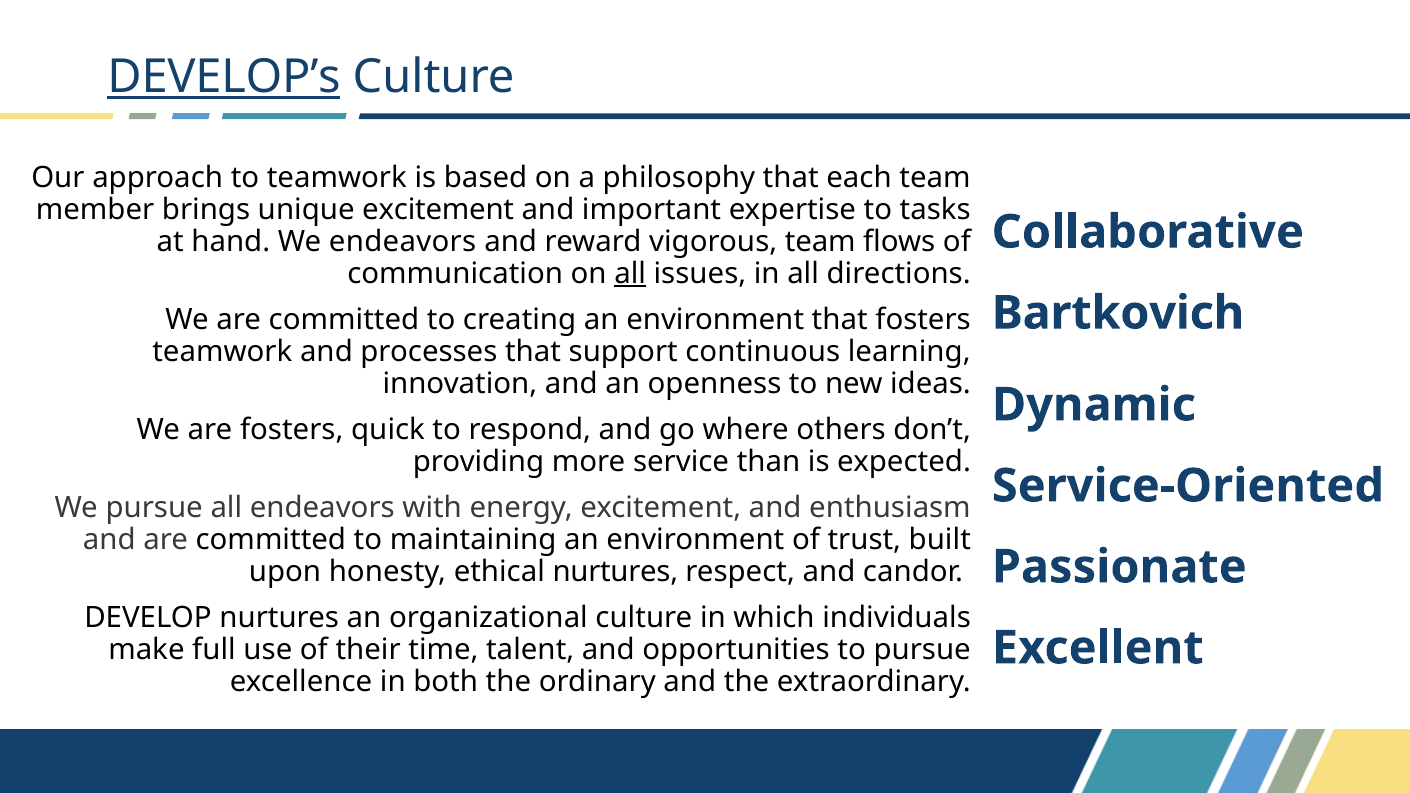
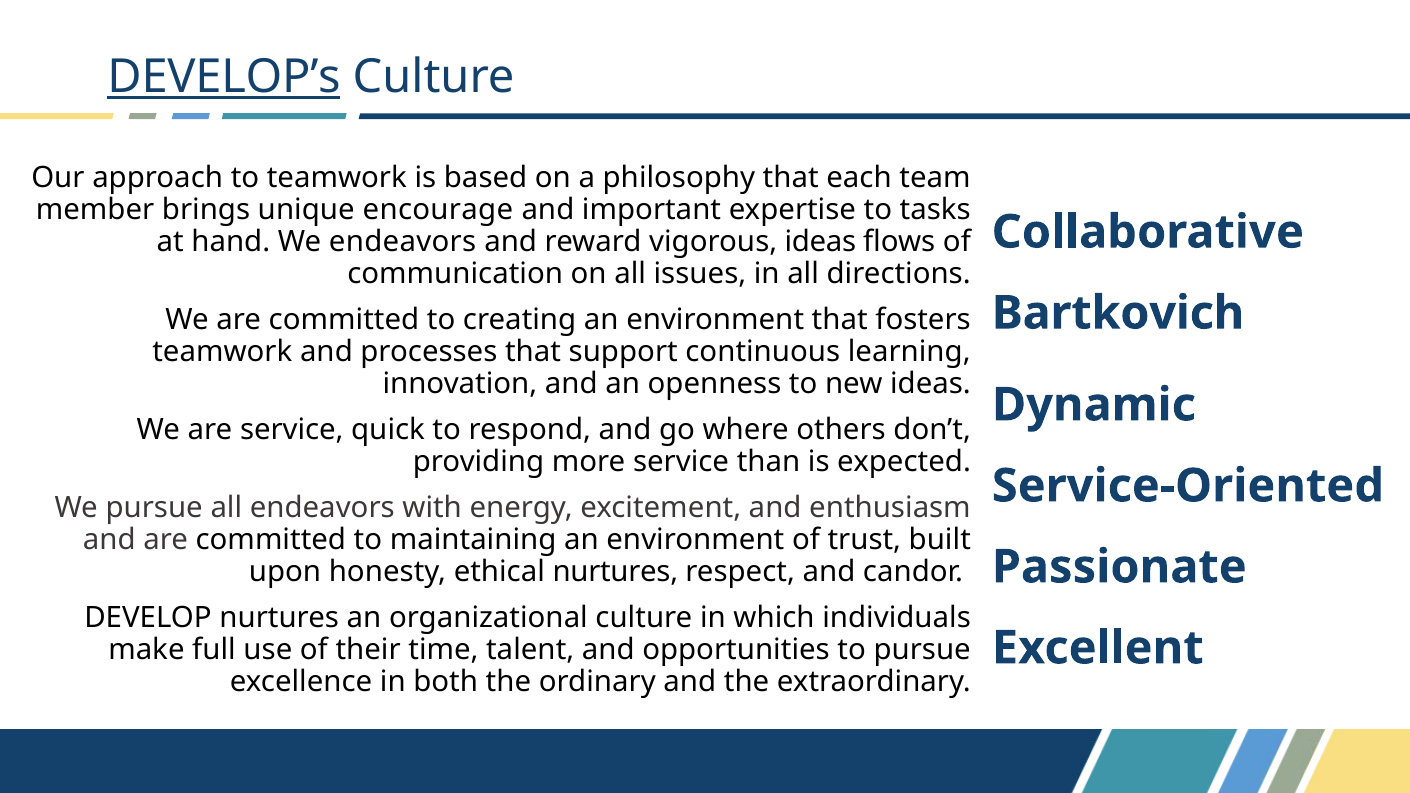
unique excitement: excitement -> encourage
vigorous team: team -> ideas
all at (630, 274) underline: present -> none
are fosters: fosters -> service
